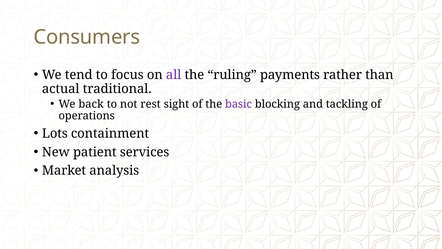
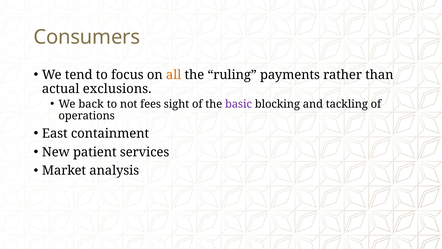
all colour: purple -> orange
traditional: traditional -> exclusions
rest: rest -> fees
Lots: Lots -> East
